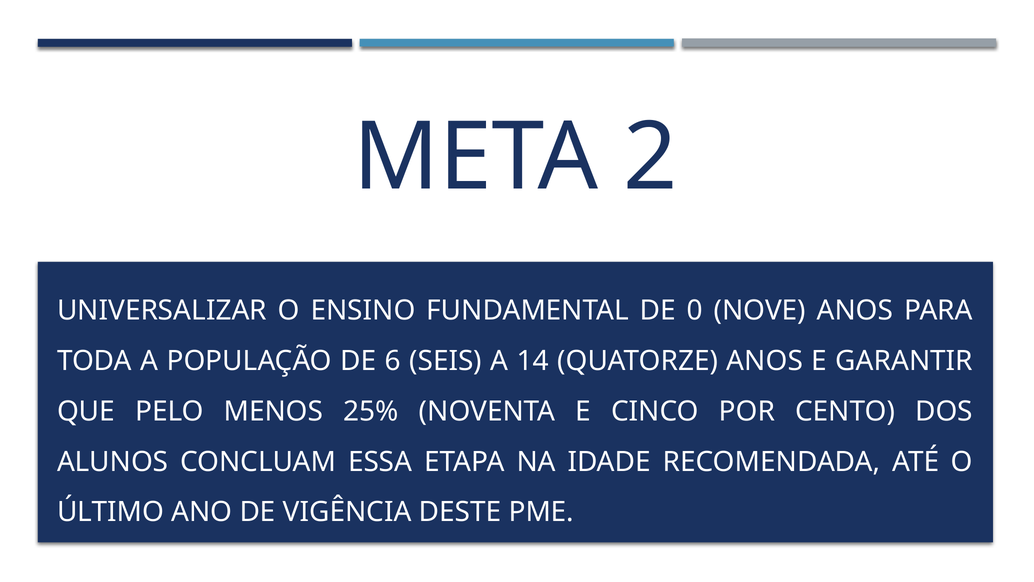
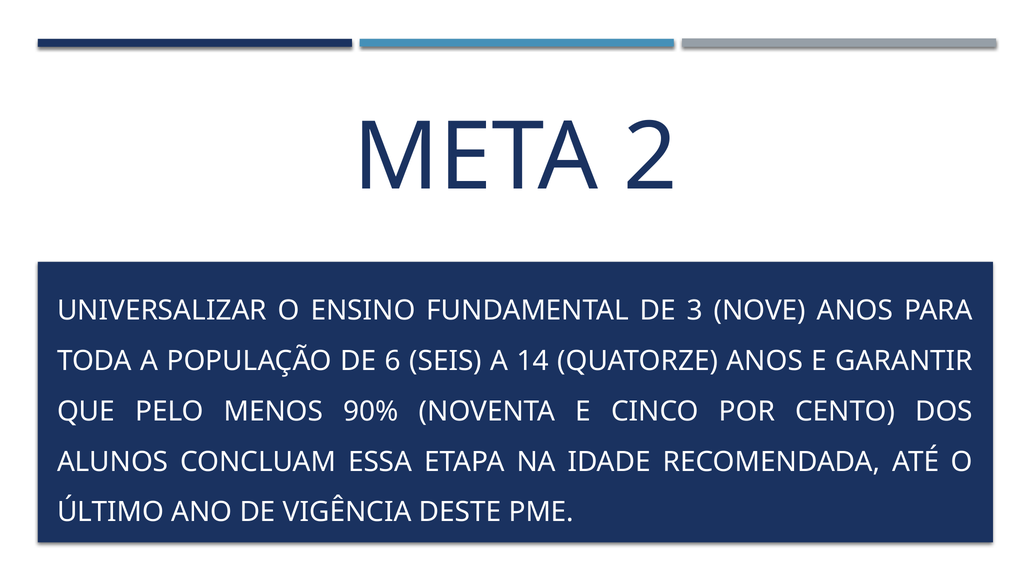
0: 0 -> 3
25%: 25% -> 90%
